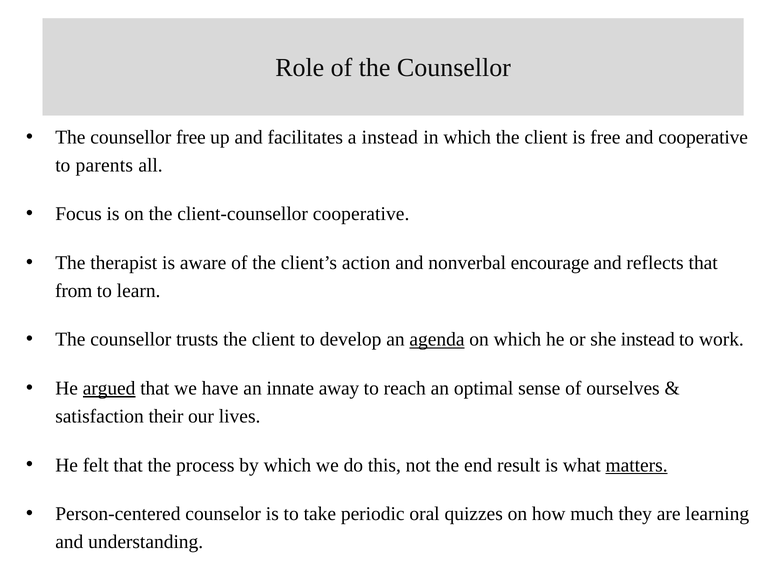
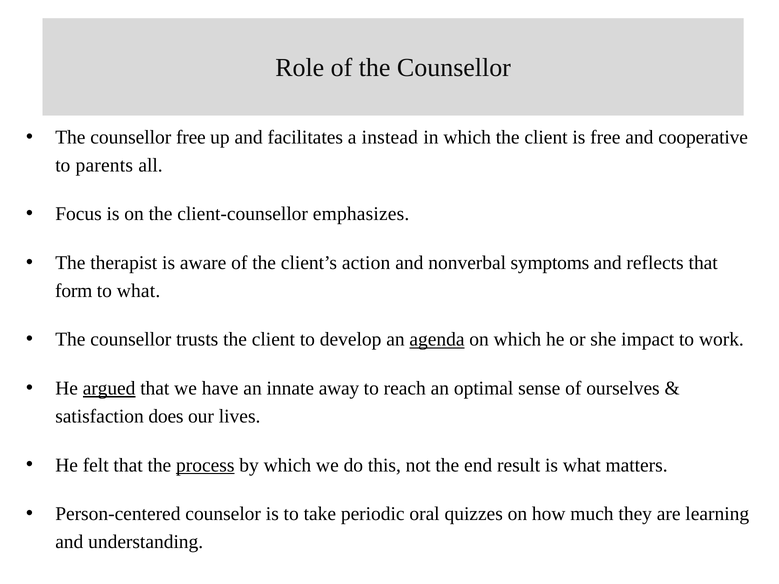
client‐counsellor cooperative: cooperative -> emphasizes
encourage: encourage -> symptoms
from: from -> form
to learn: learn -> what
she instead: instead -> impact
their: their -> does
process underline: none -> present
matters underline: present -> none
